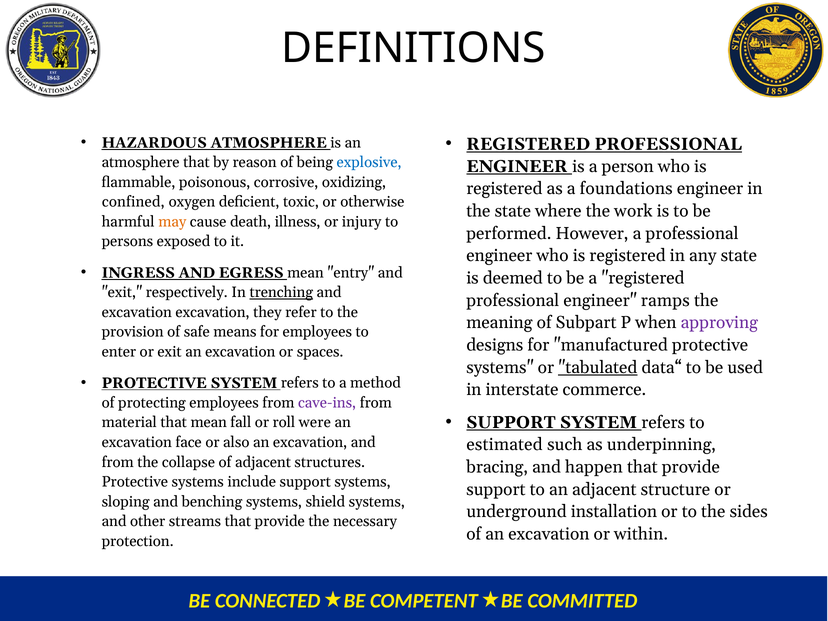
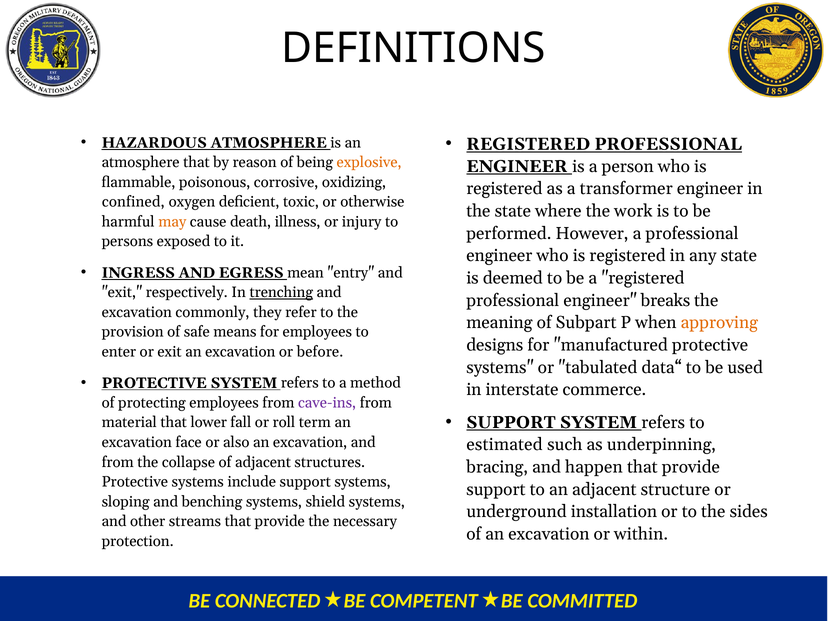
explosive colour: blue -> orange
foundations: foundations -> transformer
ramps: ramps -> breaks
excavation excavation: excavation -> commonly
approving colour: purple -> orange
spaces: spaces -> before
tabulated underline: present -> none
that mean: mean -> lower
were: were -> term
